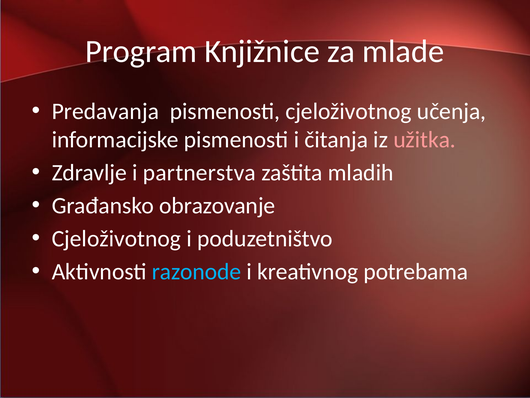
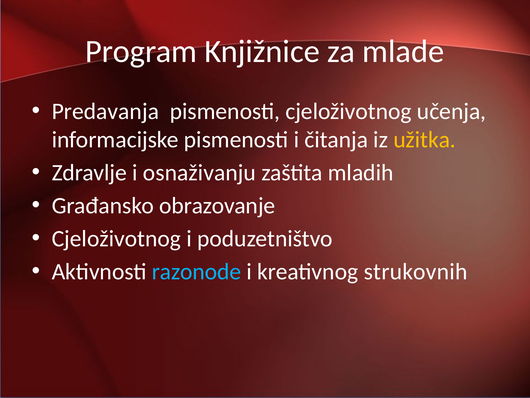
užitka colour: pink -> yellow
partnerstva: partnerstva -> osnaživanju
potrebama: potrebama -> strukovnih
